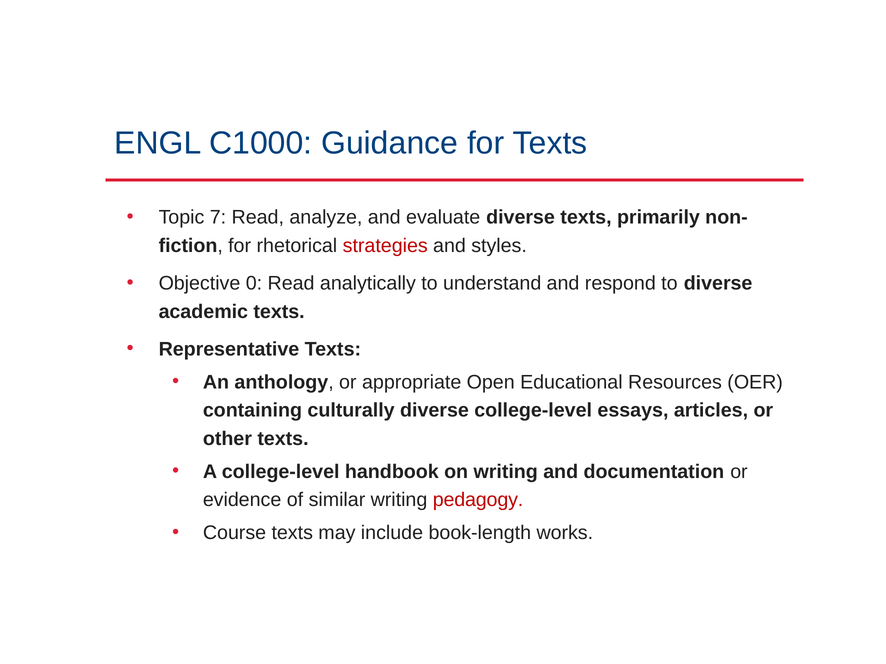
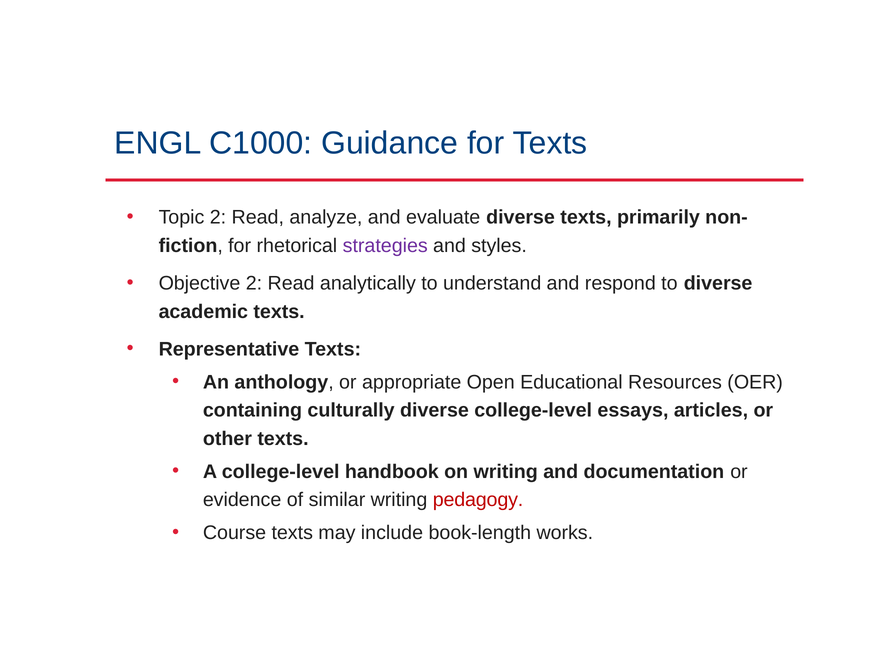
Topic 7: 7 -> 2
strategies colour: red -> purple
Objective 0: 0 -> 2
